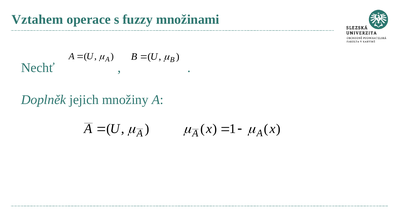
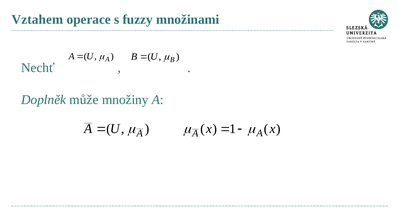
jejich: jejich -> může
